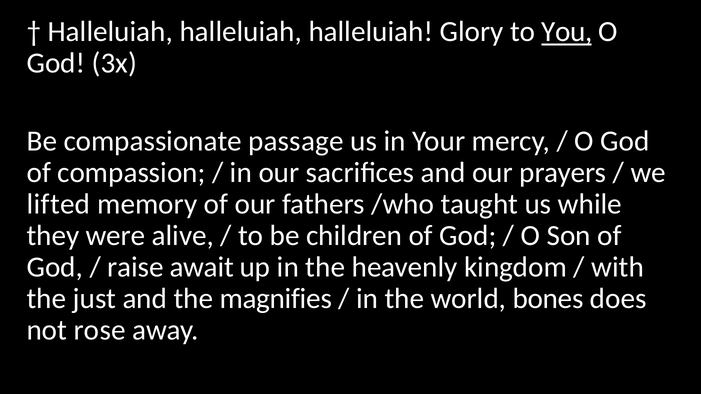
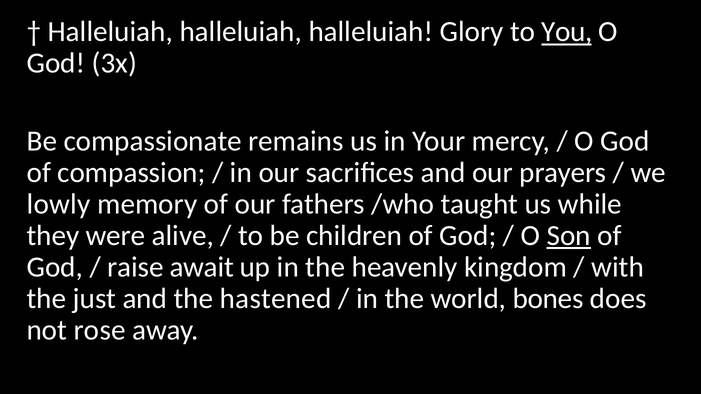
passage: passage -> remains
lifted: lifted -> lowly
Son underline: none -> present
magnifies: magnifies -> hastened
